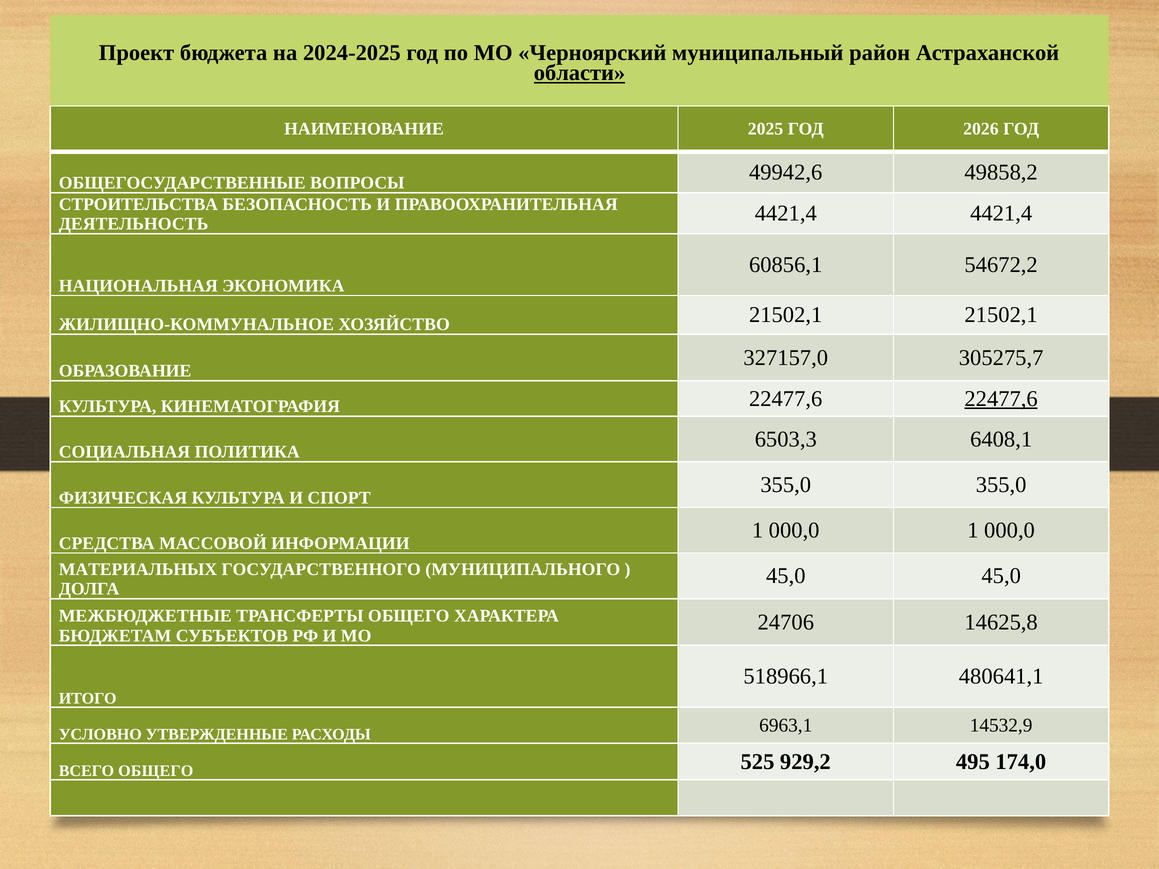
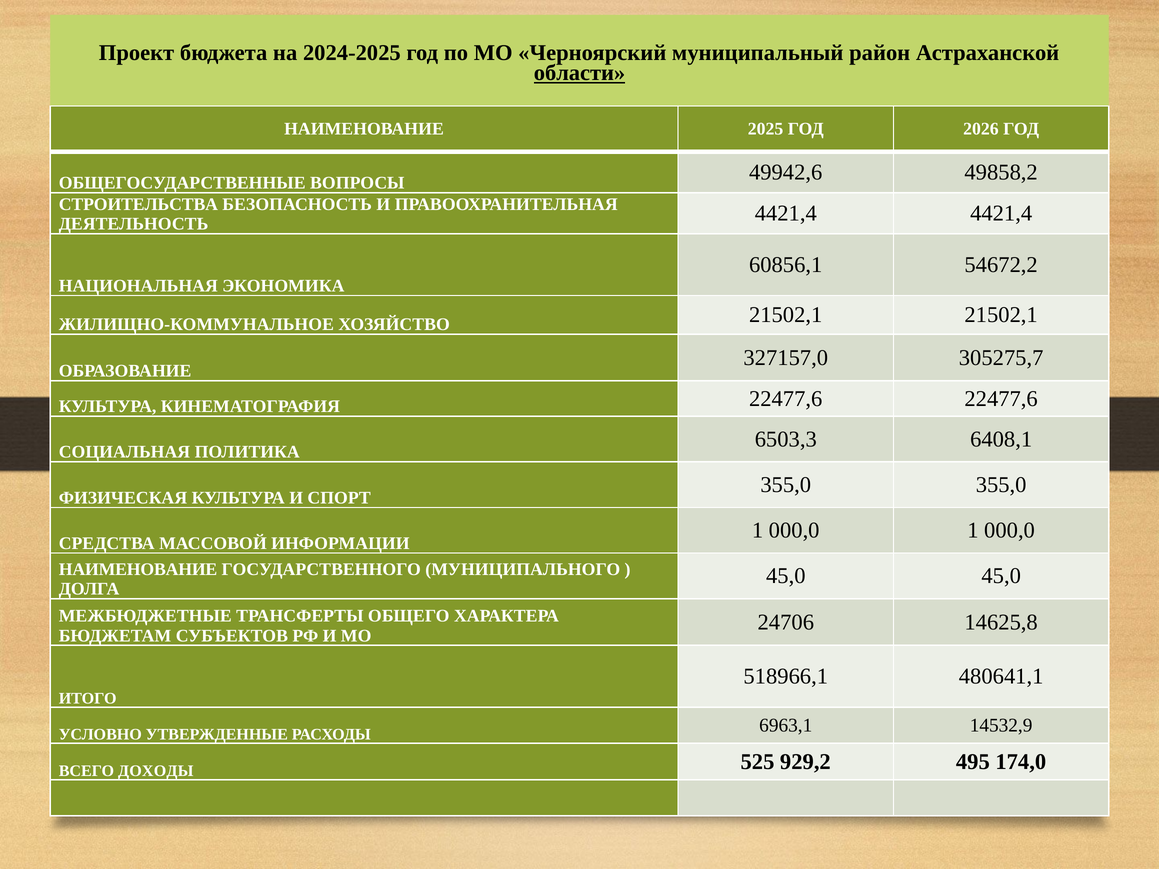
22477,6 at (1001, 399) underline: present -> none
МАТЕРИАЛЬНЫХ at (138, 569): МАТЕРИАЛЬНЫХ -> НАИМЕНОВАНИЕ
ВСЕГО ОБЩЕГО: ОБЩЕГО -> ДОХОДЫ
